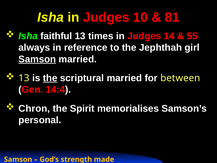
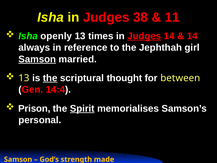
10: 10 -> 38
81: 81 -> 11
faithful: faithful -> openly
Judges at (144, 36) underline: none -> present
55 at (192, 36): 55 -> 14
scriptural married: married -> thought
Chron: Chron -> Prison
Spirit underline: none -> present
